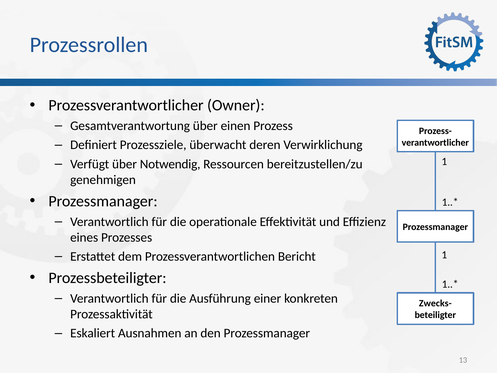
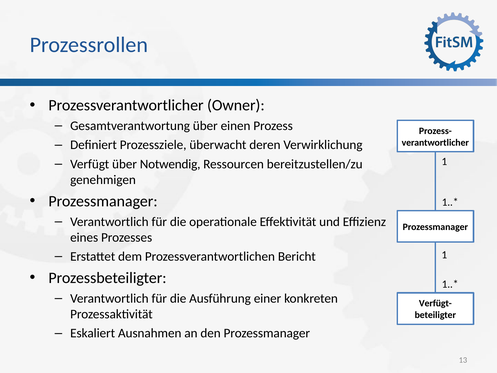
Zwecks-: Zwecks- -> Verfügt-
